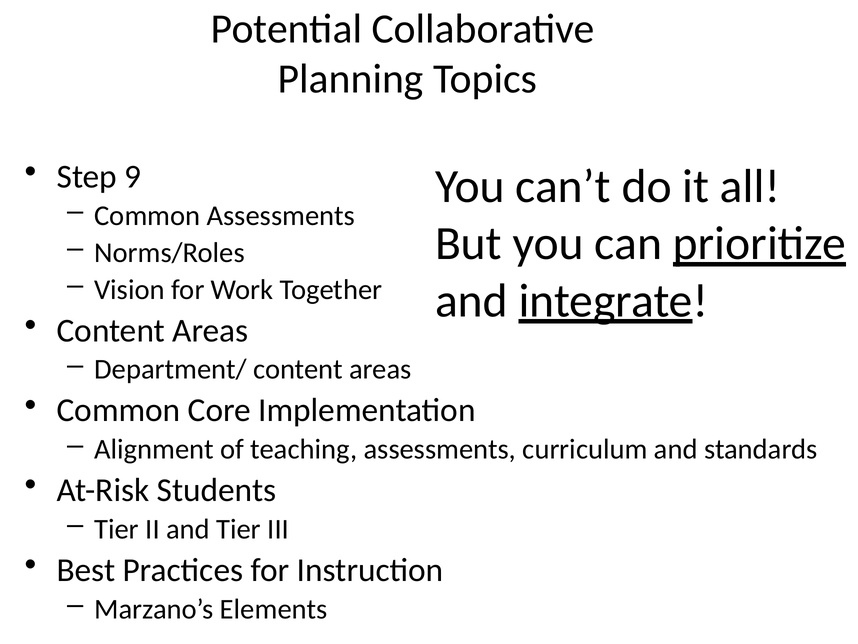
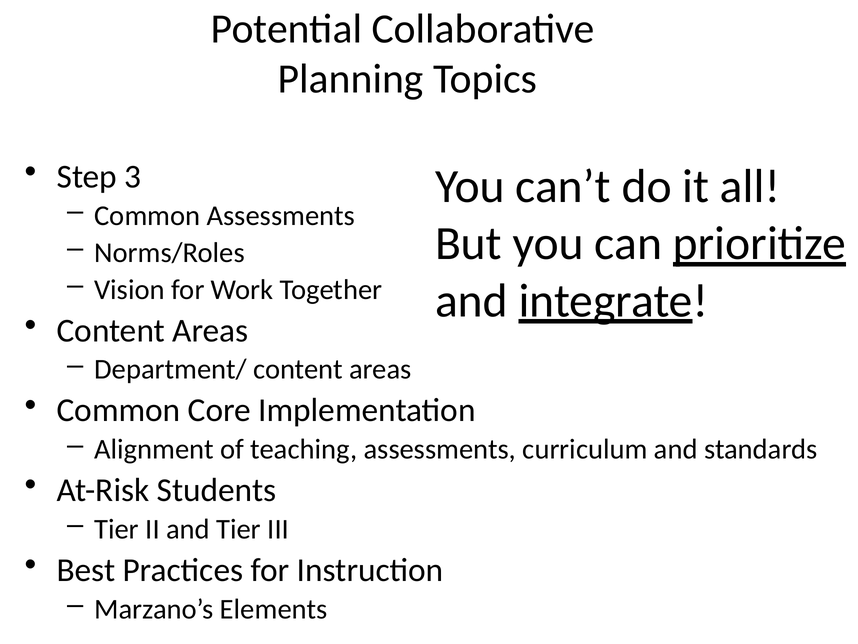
9: 9 -> 3
